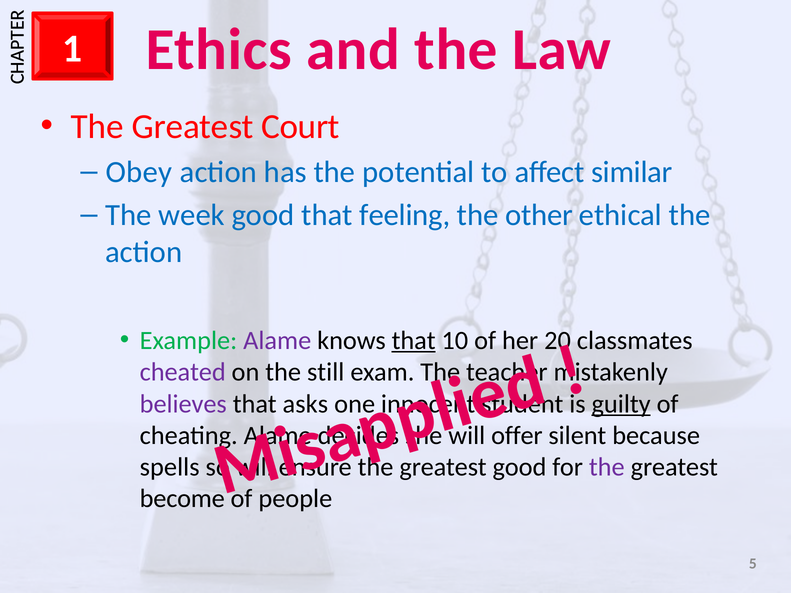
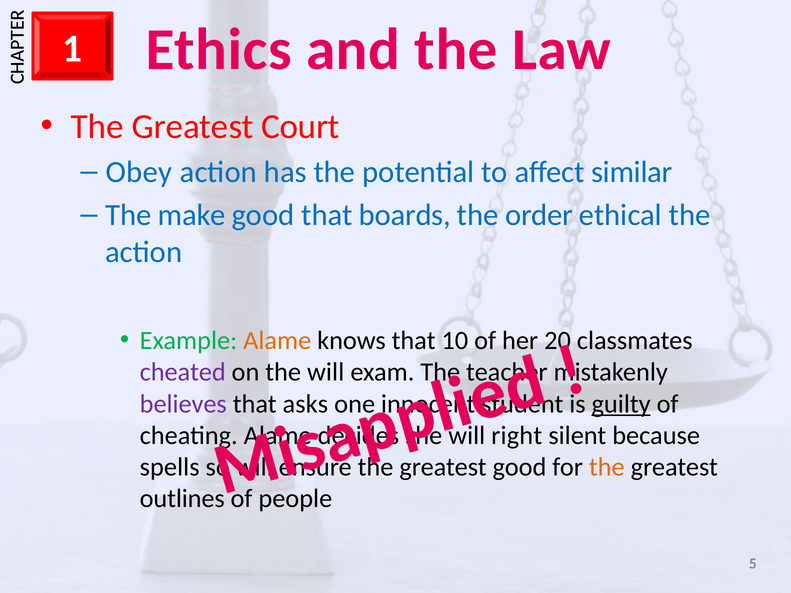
week: week -> make
feeling: feeling -> boards
other: other -> order
Alame at (277, 341) colour: purple -> orange
that at (414, 341) underline: present -> none
the still: still -> will
offer: offer -> right
the at (607, 467) colour: purple -> orange
become: become -> outlines
